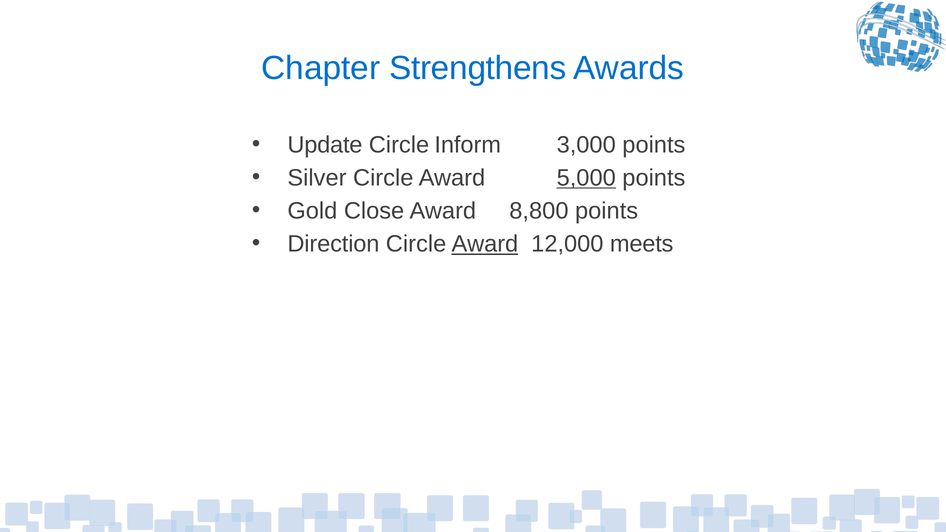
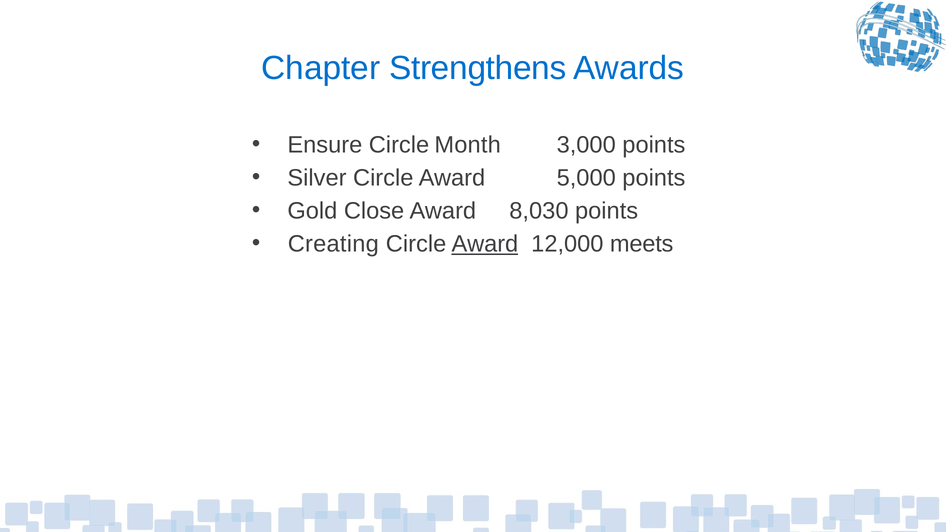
Update: Update -> Ensure
Inform: Inform -> Month
5,000 underline: present -> none
8,800: 8,800 -> 8,030
Direction: Direction -> Creating
